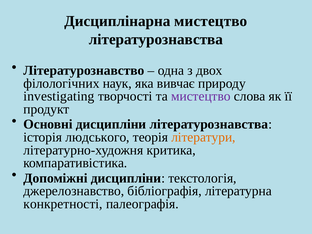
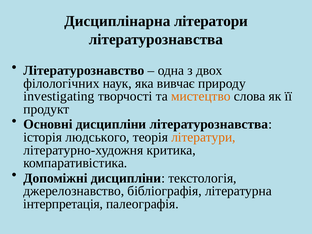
Дисциплінарна мистецтво: мистецтво -> літератори
мистецтво at (201, 96) colour: purple -> orange
конкретності: конкретності -> інтерпретація
